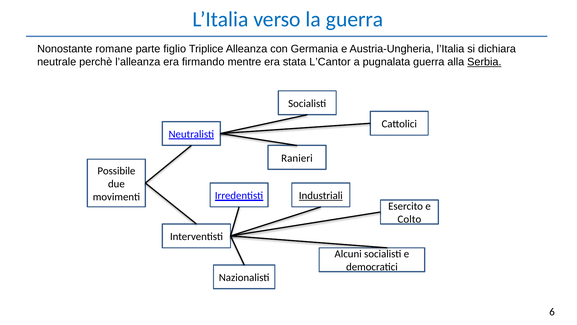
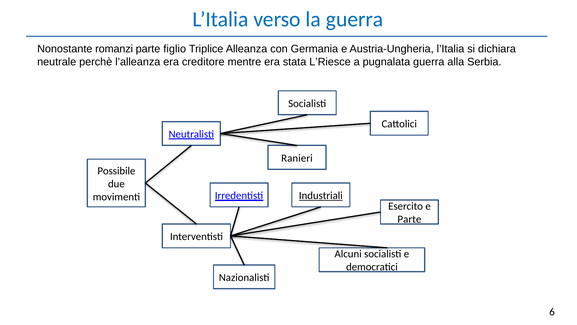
romane: romane -> romanzi
firmando: firmando -> creditore
L’Cantor: L’Cantor -> L’Riesce
Serbia underline: present -> none
Colto at (409, 219): Colto -> Parte
